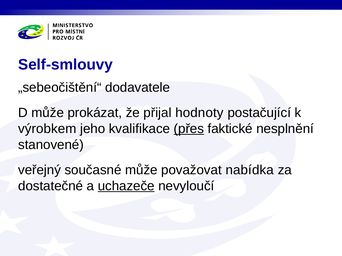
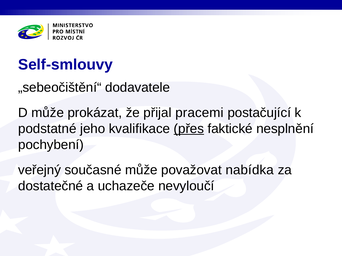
hodnoty: hodnoty -> pracemi
výrobkem: výrobkem -> podstatné
stanovené: stanovené -> pochybení
uchazeče underline: present -> none
